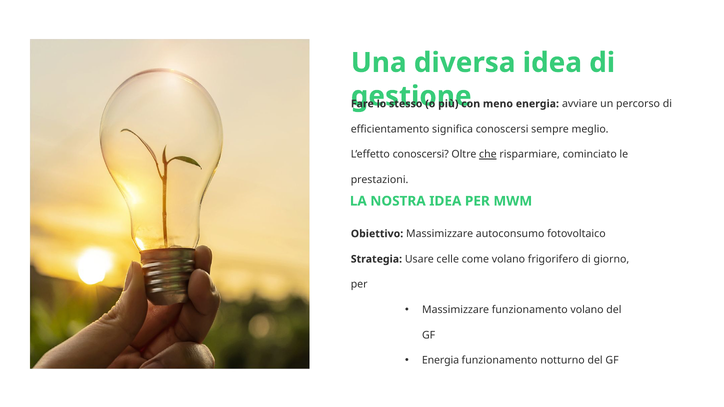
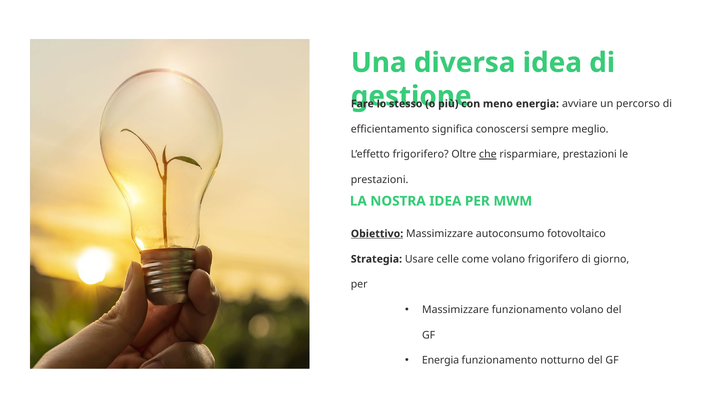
L’effetto conoscersi: conoscersi -> frigorifero
risparmiare cominciato: cominciato -> prestazioni
Obiettivo underline: none -> present
